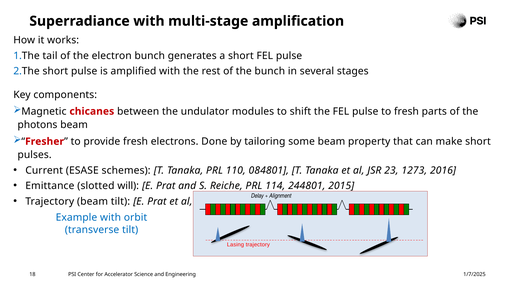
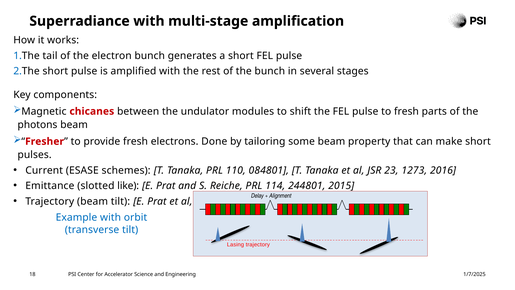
will: will -> like
